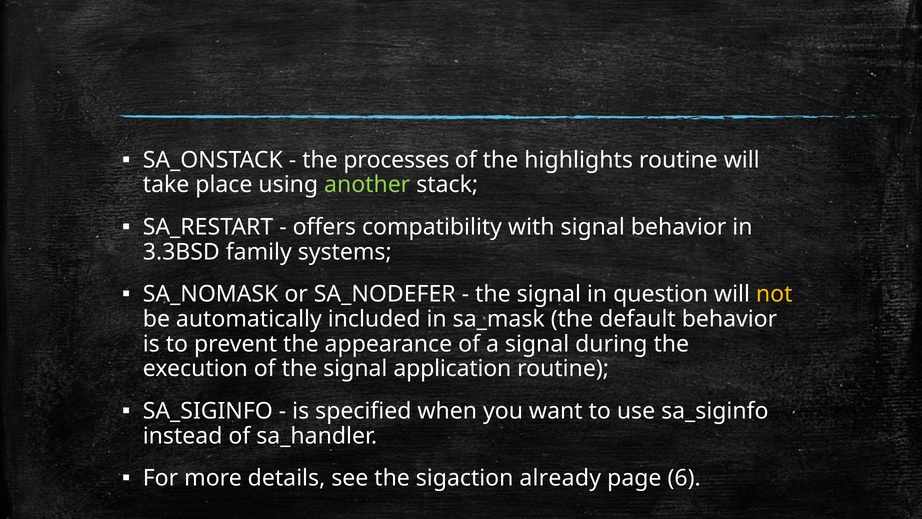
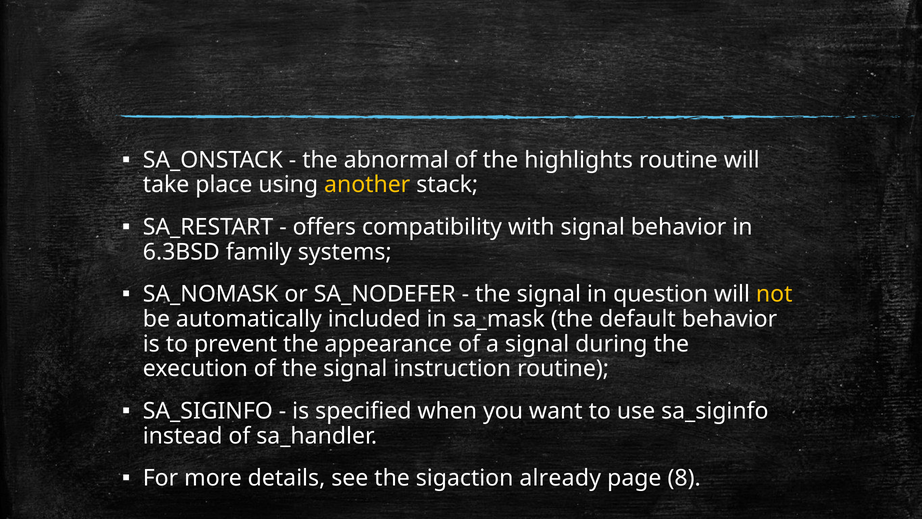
processes: processes -> abnormal
another colour: light green -> yellow
3.3BSD: 3.3BSD -> 6.3BSD
application: application -> instruction
6: 6 -> 8
